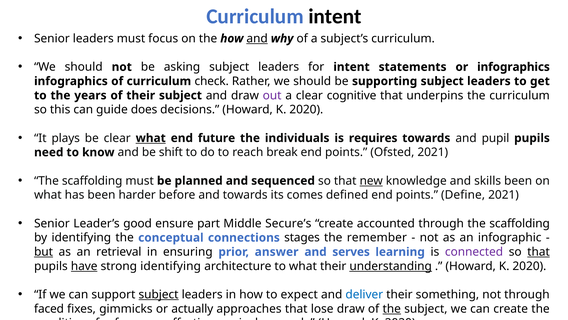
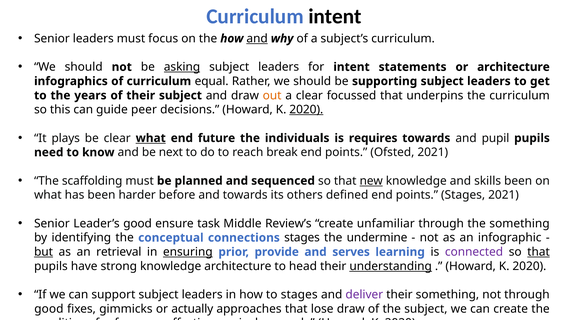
asking underline: none -> present
or infographics: infographics -> architecture
check: check -> equal
out colour: purple -> orange
cognitive: cognitive -> focussed
does: does -> peer
2020 at (306, 109) underline: none -> present
shift: shift -> next
comes: comes -> others
points Define: Define -> Stages
part: part -> task
Secure’s: Secure’s -> Review’s
accounted: accounted -> unfamiliar
through the scaffolding: scaffolding -> something
remember: remember -> undermine
ensuring underline: none -> present
answer: answer -> provide
have underline: present -> none
strong identifying: identifying -> knowledge
to what: what -> head
subject at (159, 294) underline: present -> none
to expect: expect -> stages
deliver colour: blue -> purple
faced at (49, 308): faced -> good
the at (392, 308) underline: present -> none
